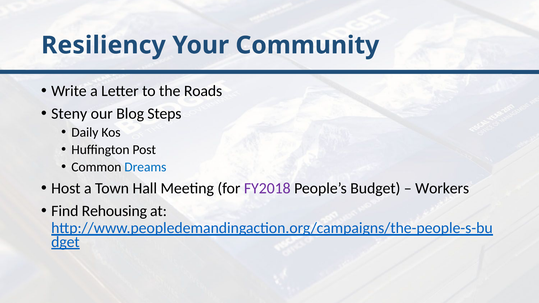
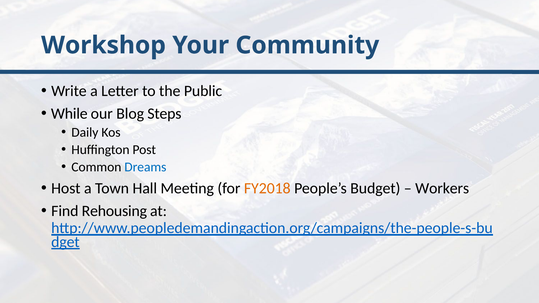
Resiliency: Resiliency -> Workshop
Roads: Roads -> Public
Steny: Steny -> While
FY2018 colour: purple -> orange
